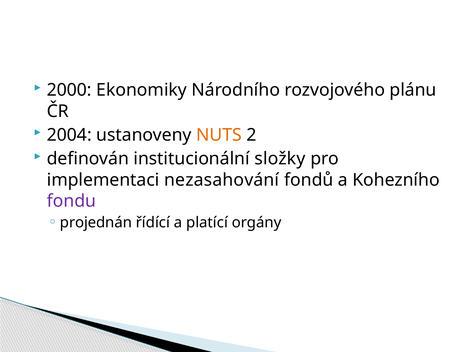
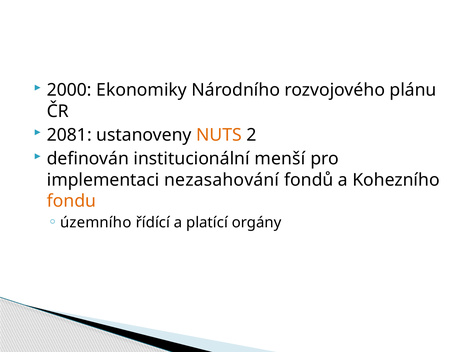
2004: 2004 -> 2081
složky: složky -> menší
fondu colour: purple -> orange
projednán: projednán -> územního
